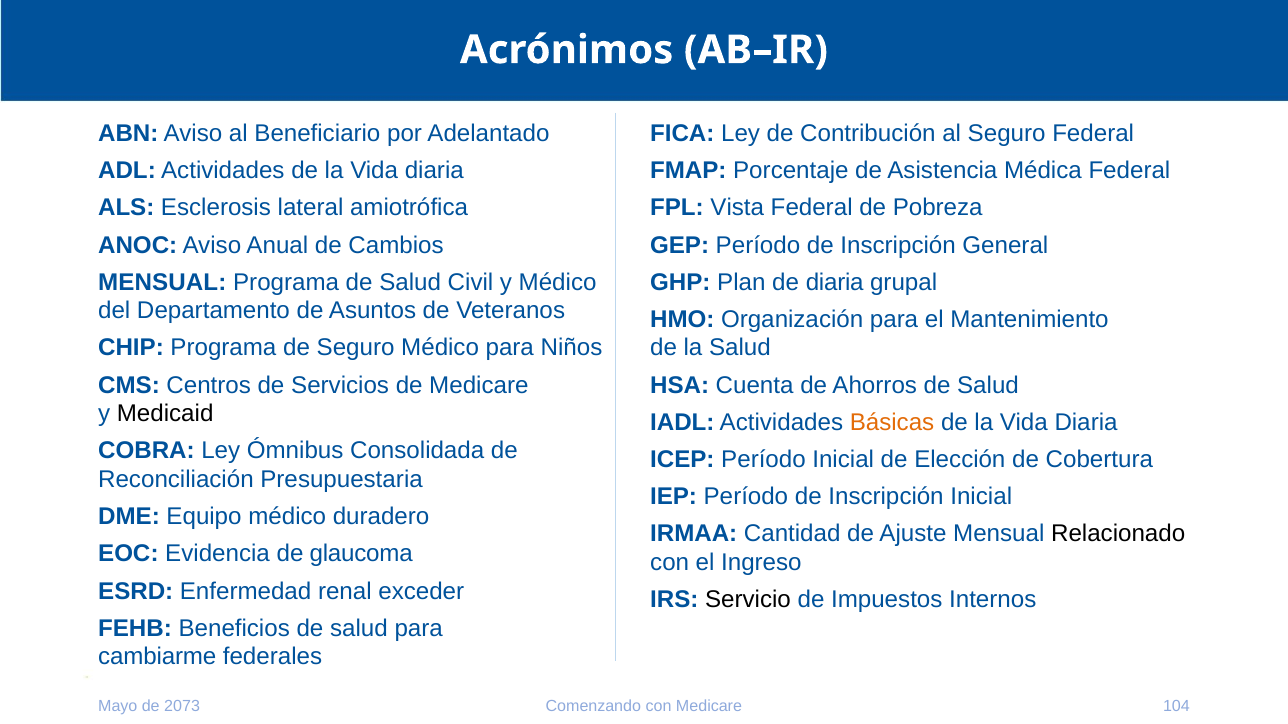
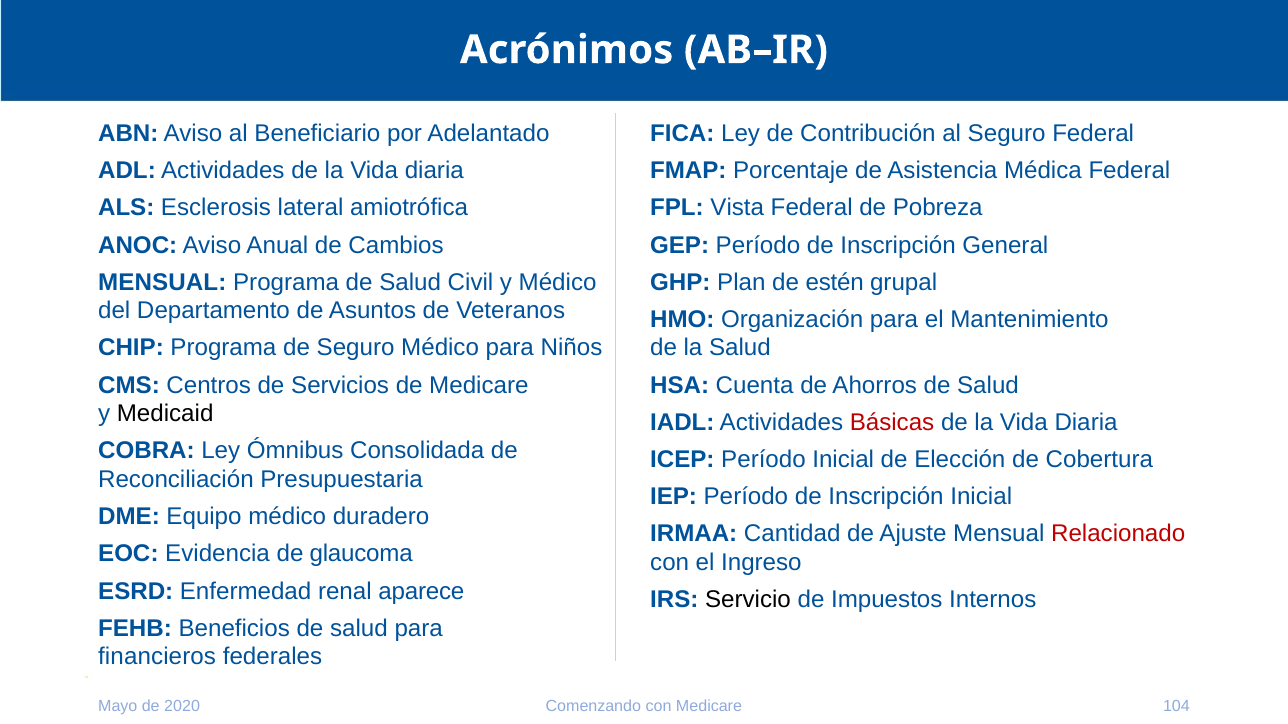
de diaria: diaria -> estén
Básicas colour: orange -> red
Relacionado colour: black -> red
exceder: exceder -> aparece
cambiarme: cambiarme -> financieros
2073: 2073 -> 2020
